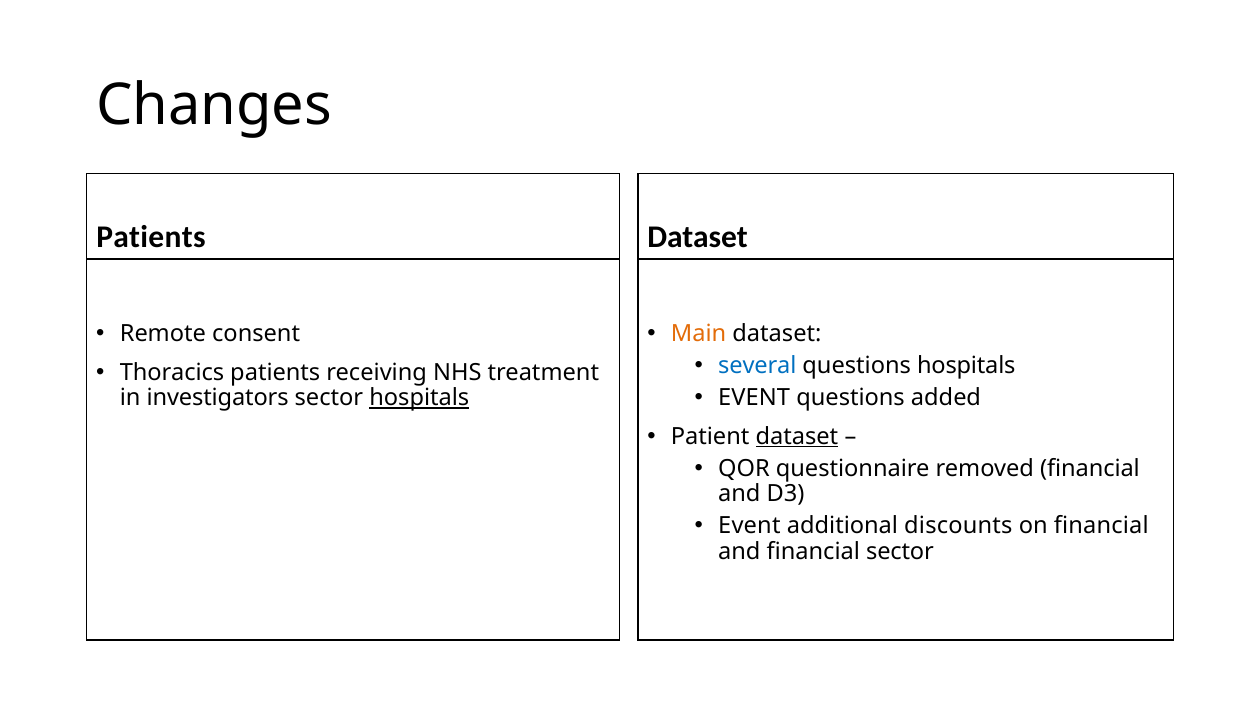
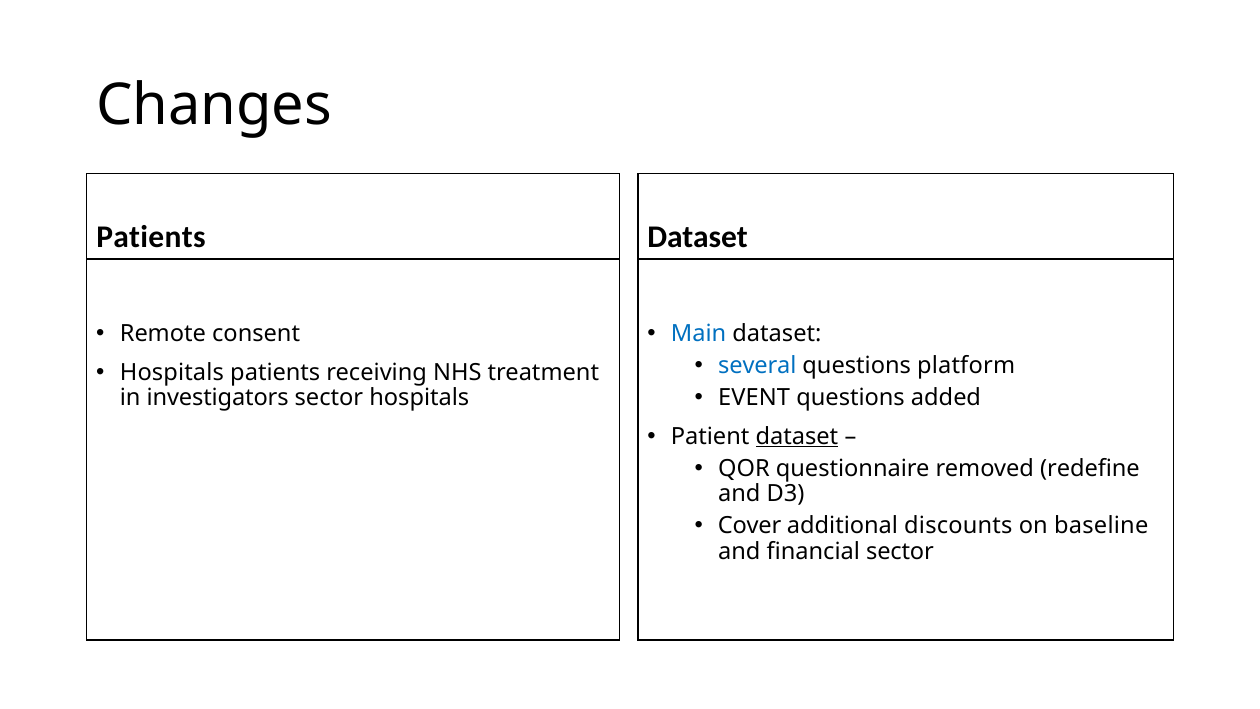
Main colour: orange -> blue
questions hospitals: hospitals -> platform
Thoracics at (172, 372): Thoracics -> Hospitals
hospitals at (419, 398) underline: present -> none
removed financial: financial -> redefine
Event at (749, 526): Event -> Cover
on financial: financial -> baseline
